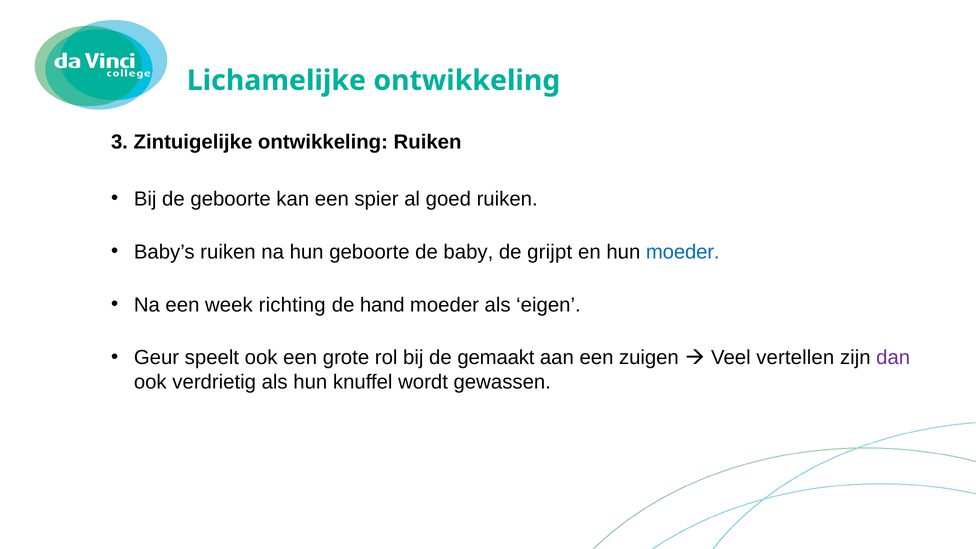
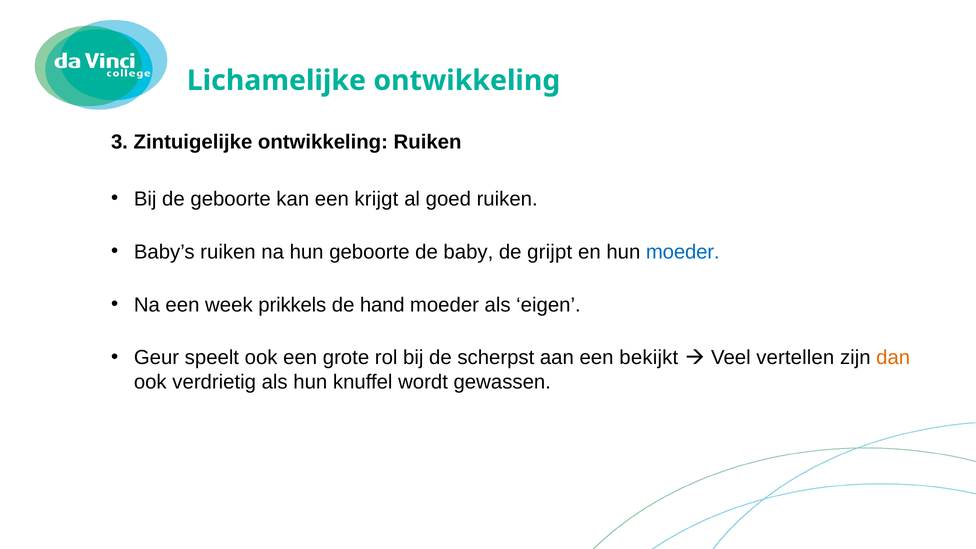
spier: spier -> krijgt
richting: richting -> prikkels
gemaakt: gemaakt -> scherpst
zuigen: zuigen -> bekijkt
dan colour: purple -> orange
